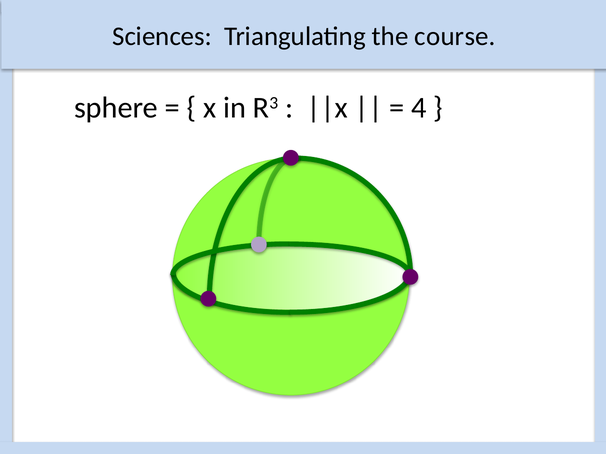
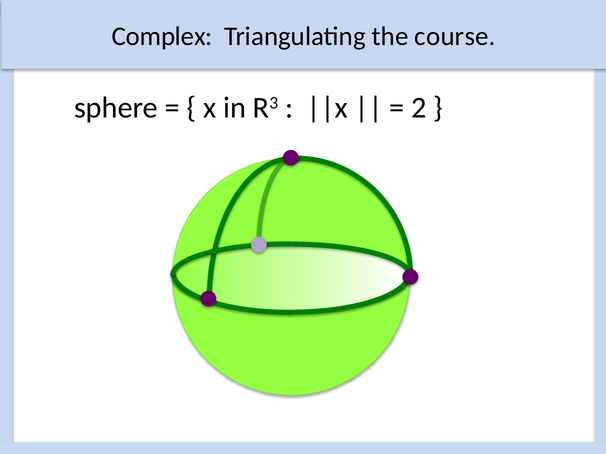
Sciences: Sciences -> Complex
4: 4 -> 2
